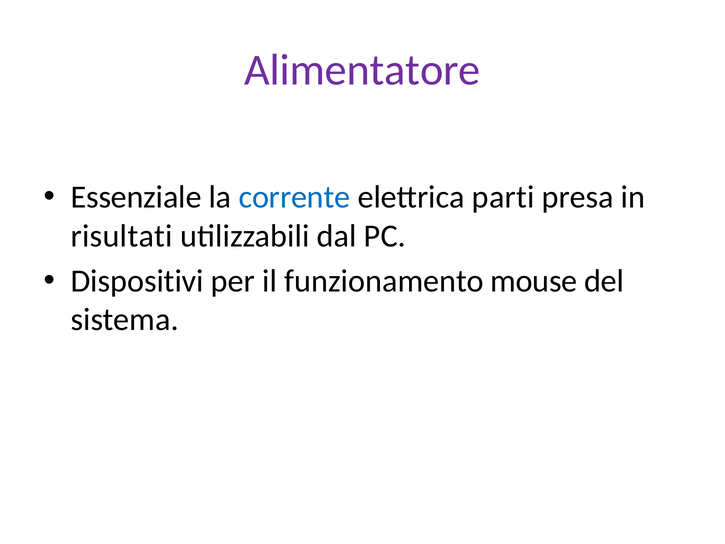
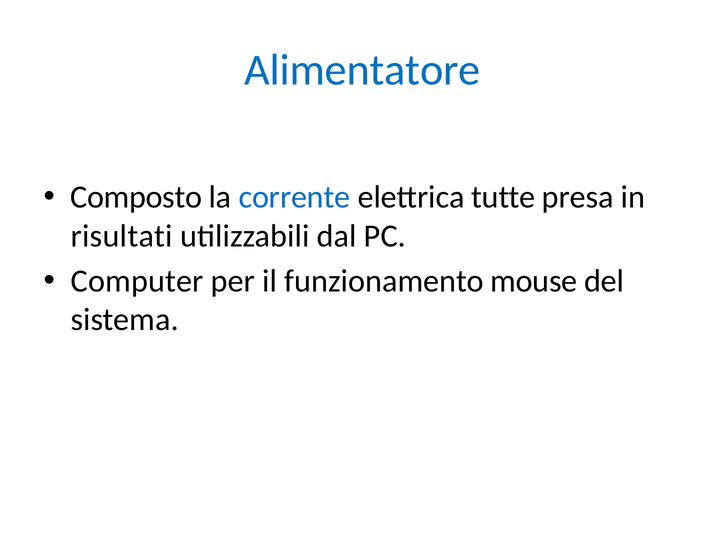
Alimentatore colour: purple -> blue
Essenziale: Essenziale -> Composto
parti: parti -> tutte
Dispositivi: Dispositivi -> Computer
